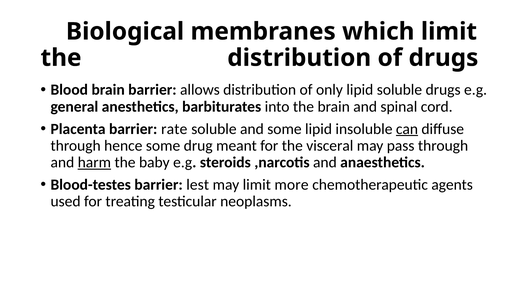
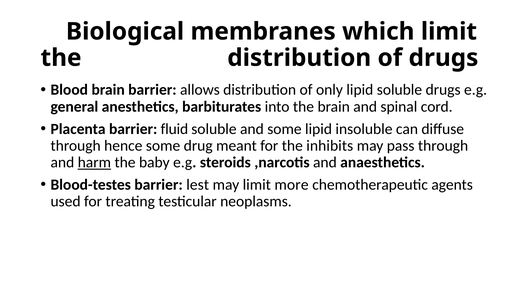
rate: rate -> fluid
can underline: present -> none
visceral: visceral -> inhibits
